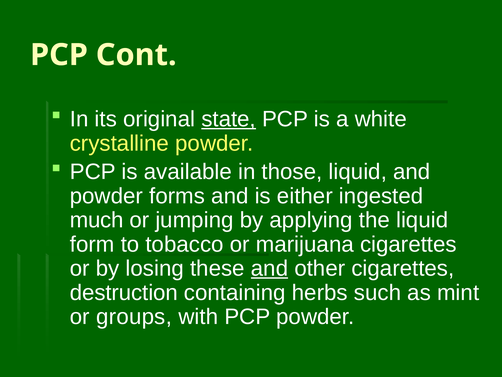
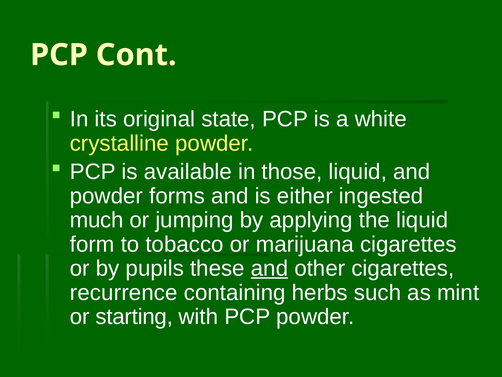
state underline: present -> none
losing: losing -> pupils
destruction: destruction -> recurrence
groups: groups -> starting
